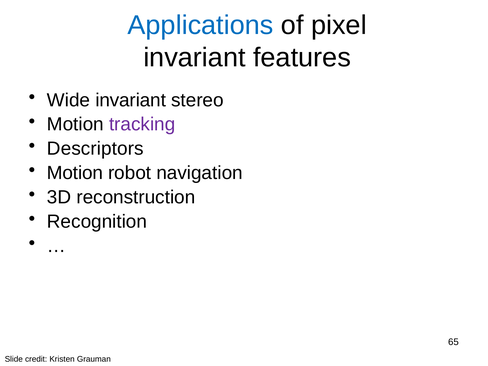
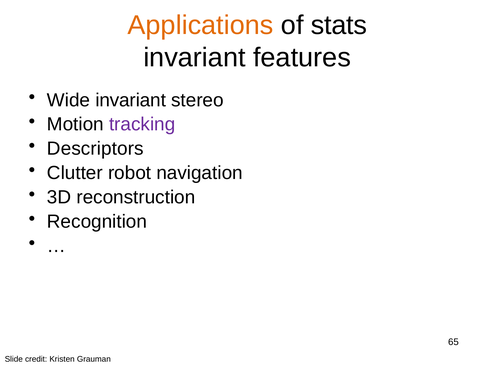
Applications colour: blue -> orange
pixel: pixel -> stats
Motion at (75, 173): Motion -> Clutter
